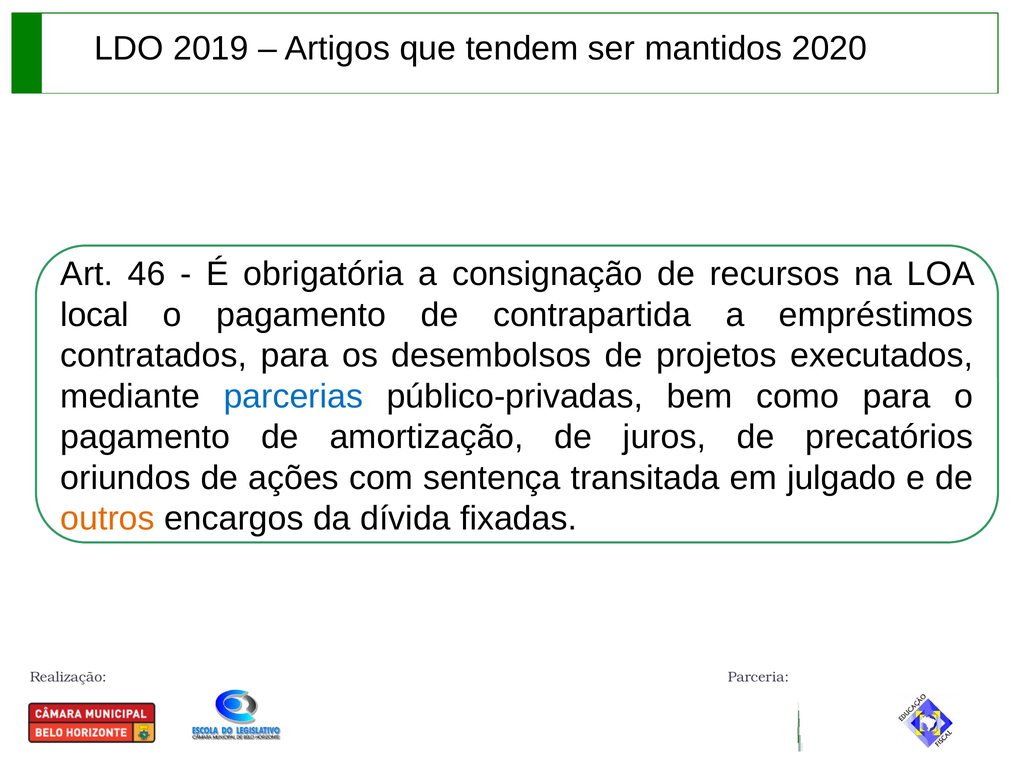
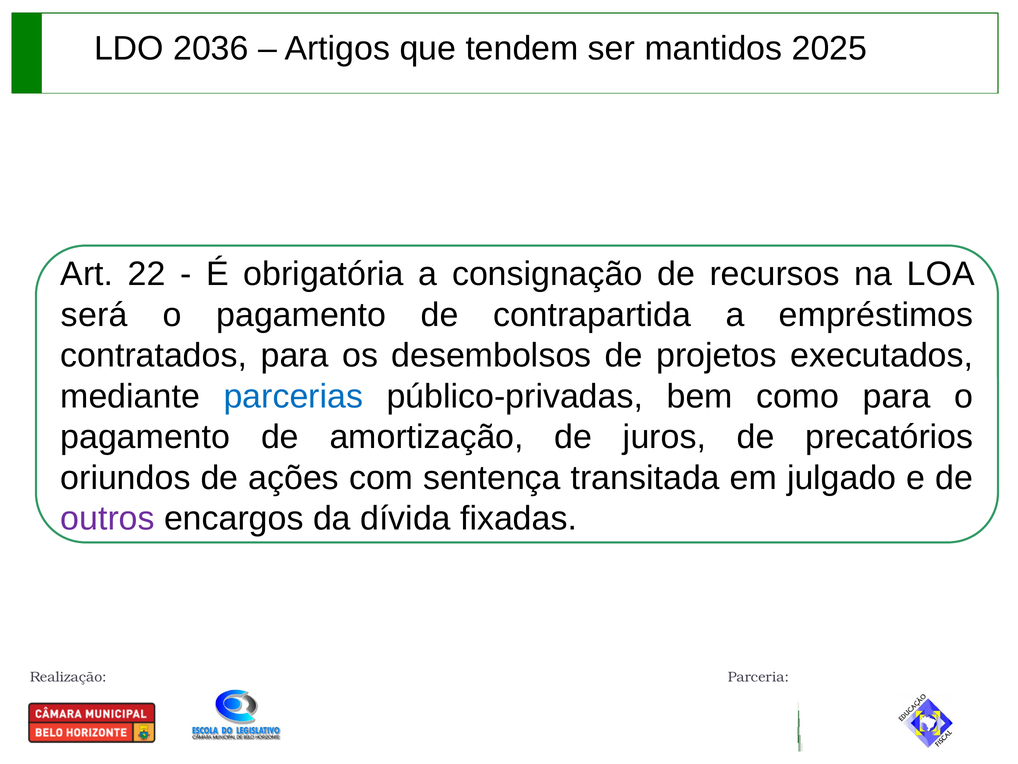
2019: 2019 -> 2036
2020: 2020 -> 2025
46: 46 -> 22
local: local -> será
outros colour: orange -> purple
